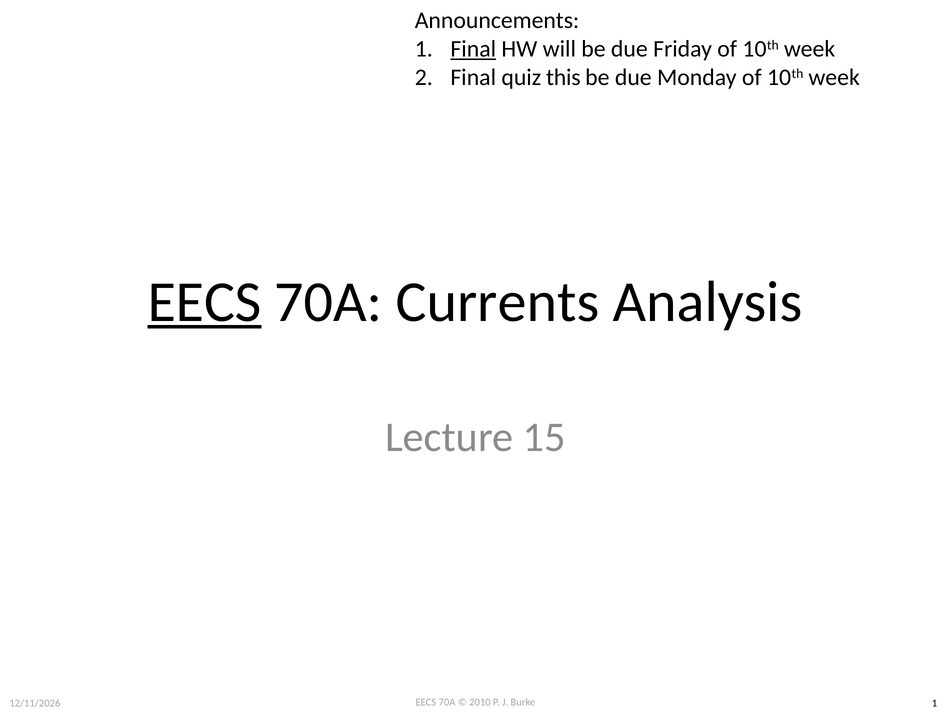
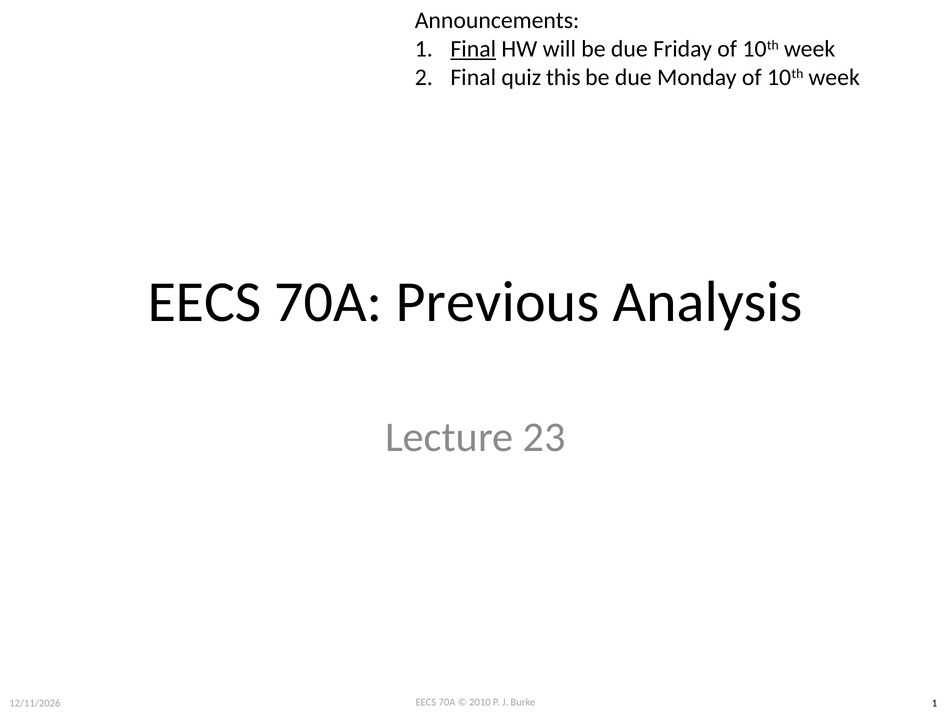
EECS at (205, 302) underline: present -> none
Currents: Currents -> Previous
15: 15 -> 23
